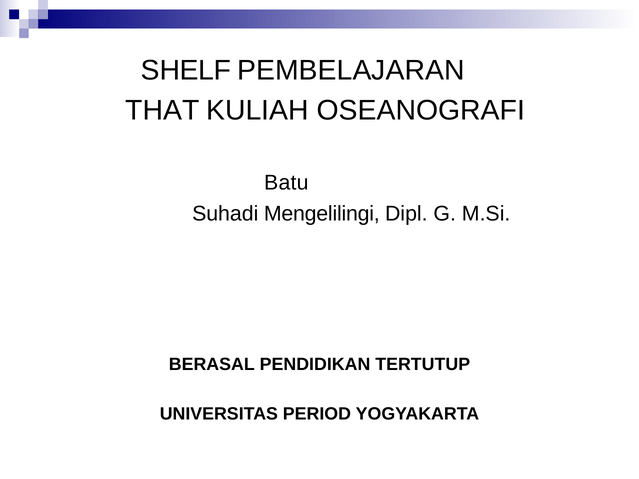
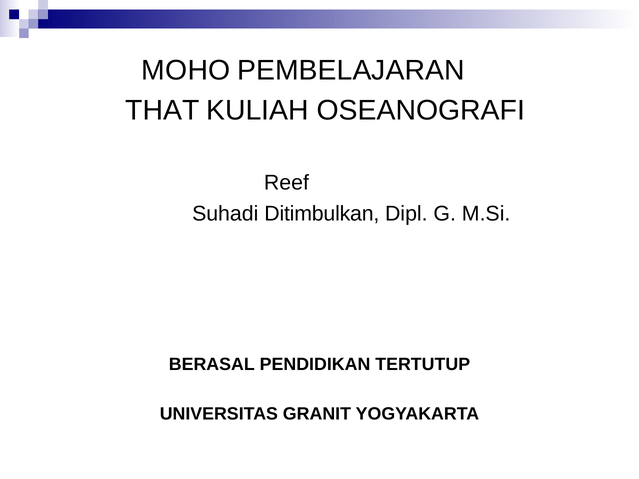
SHELF: SHELF -> MOHO
Batu: Batu -> Reef
Mengelilingi: Mengelilingi -> Ditimbulkan
PERIOD: PERIOD -> GRANIT
